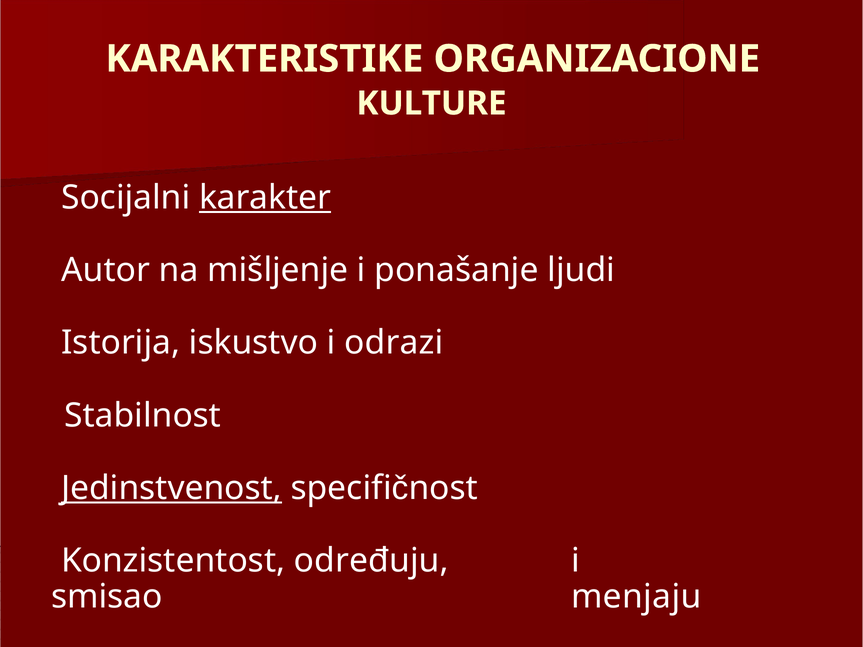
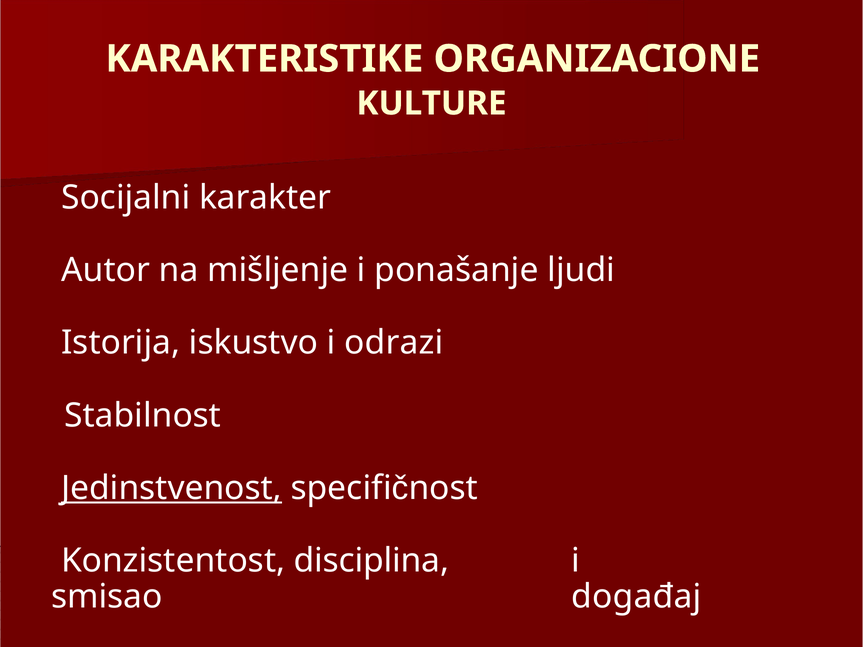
karakter underline: present -> none
određuju: određuju -> disciplina
menjaju: menjaju -> događaj
